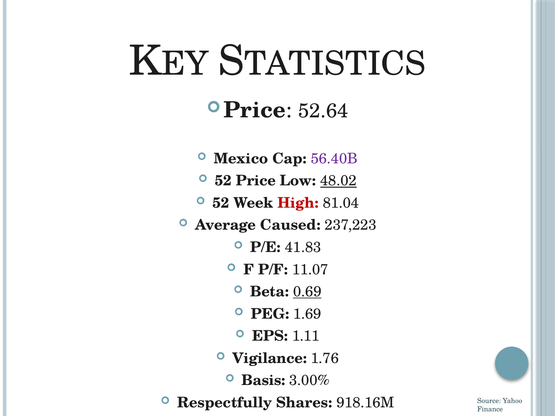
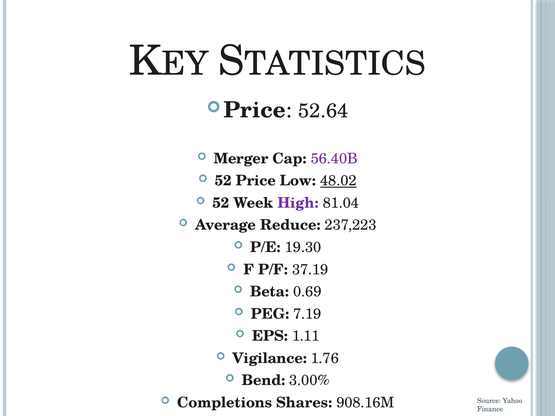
Mexico: Mexico -> Merger
High colour: red -> purple
Caused: Caused -> Reduce
41.83: 41.83 -> 19.30
11.07: 11.07 -> 37.19
0.69 underline: present -> none
1.69: 1.69 -> 7.19
Basis: Basis -> Bend
Respectfully: Respectfully -> Completions
918.16M: 918.16M -> 908.16M
